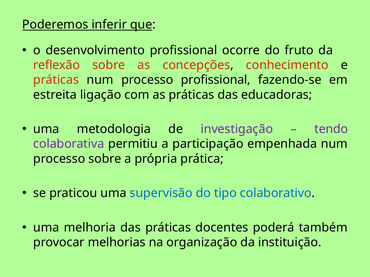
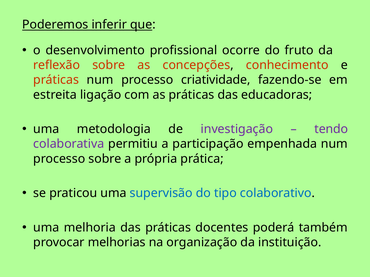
processo profissional: profissional -> criatividade
